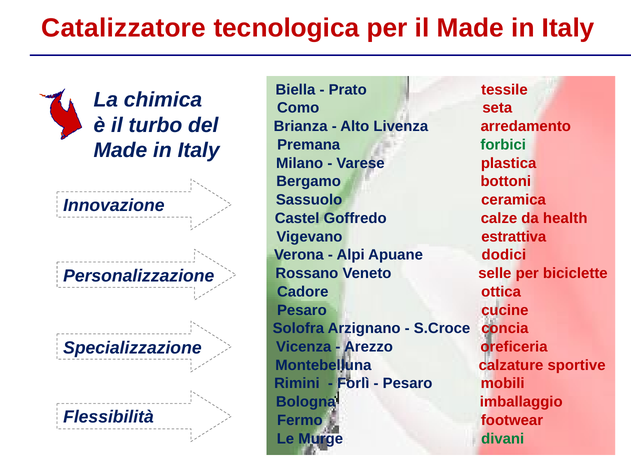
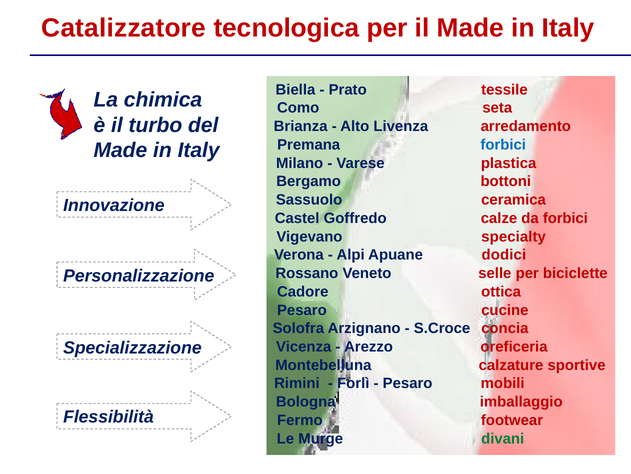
forbici at (503, 145) colour: green -> blue
da health: health -> forbici
estrattiva: estrattiva -> specialty
